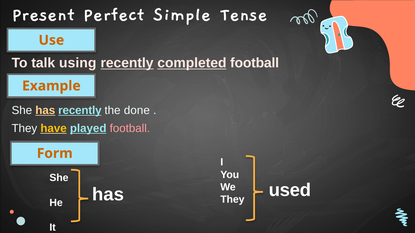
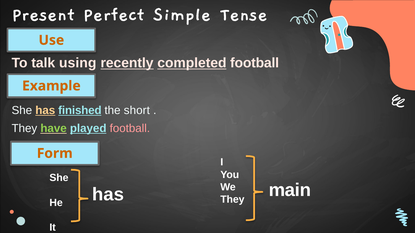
has recently: recently -> finished
done: done -> short
have colour: yellow -> light green
used: used -> main
